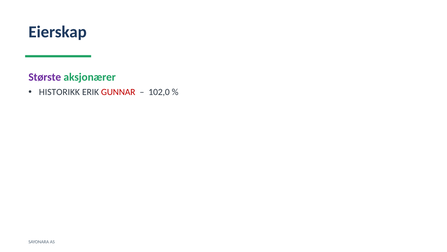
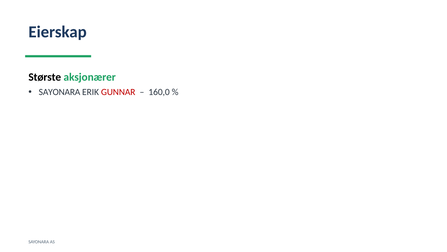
Største colour: purple -> black
HISTORIKK at (59, 92): HISTORIKK -> SAYONARA
102,0: 102,0 -> 160,0
